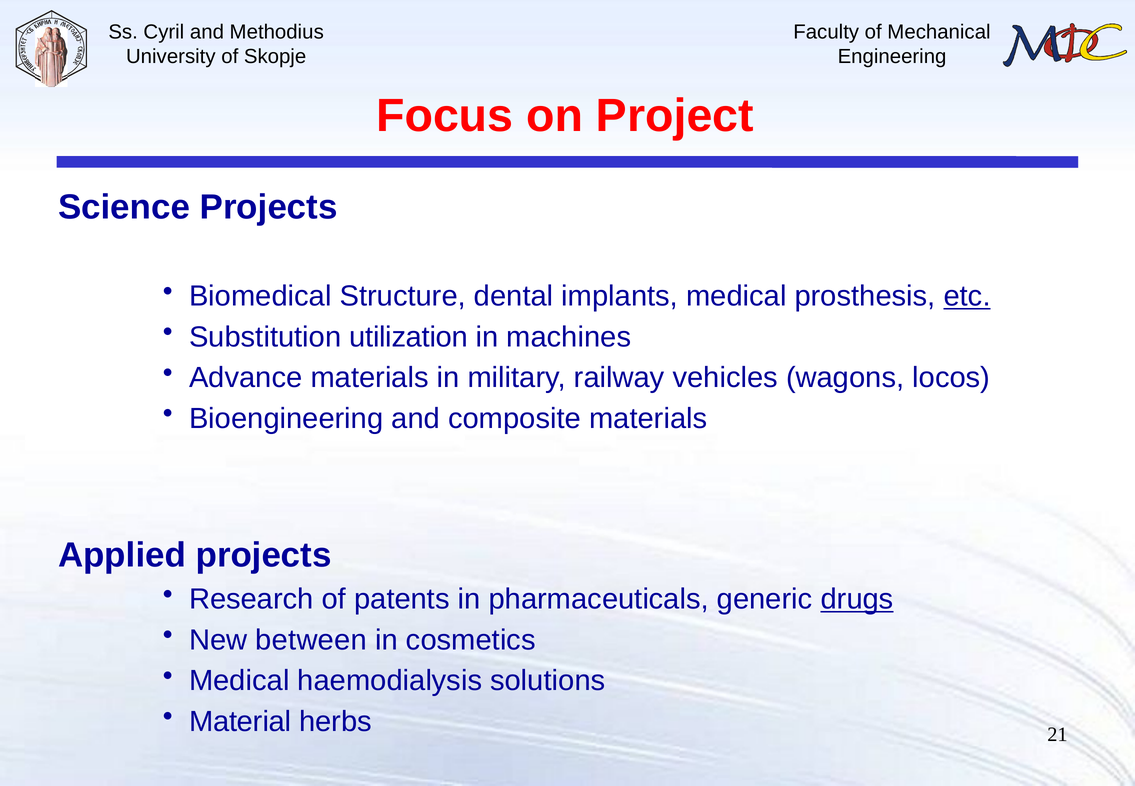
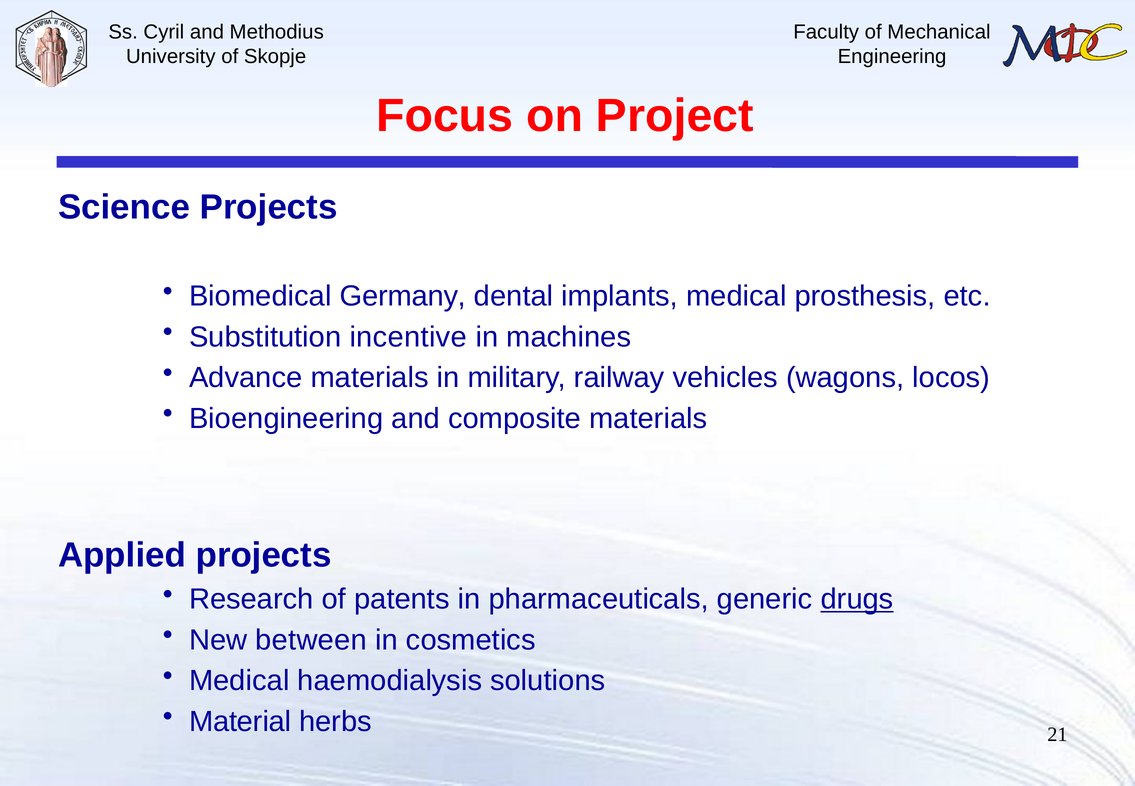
Structure: Structure -> Germany
etc underline: present -> none
utilization: utilization -> incentive
